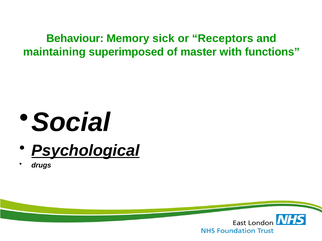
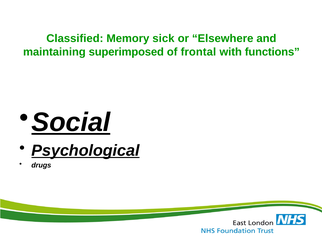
Behaviour: Behaviour -> Classified
Receptors: Receptors -> Elsewhere
master: master -> frontal
Social underline: none -> present
